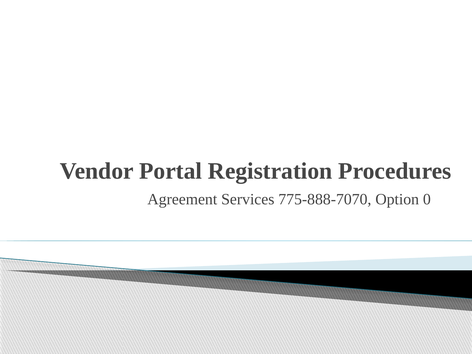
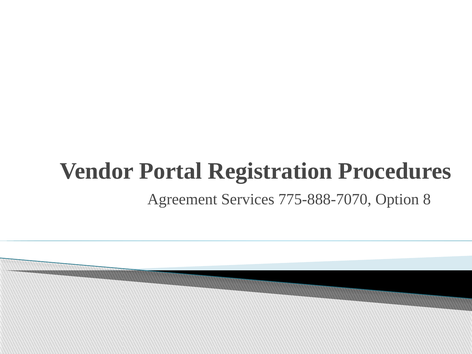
0: 0 -> 8
